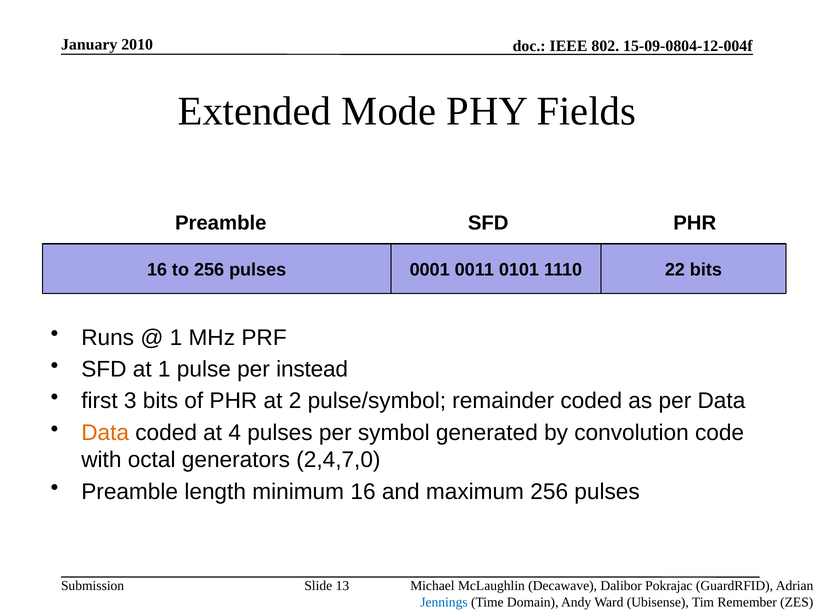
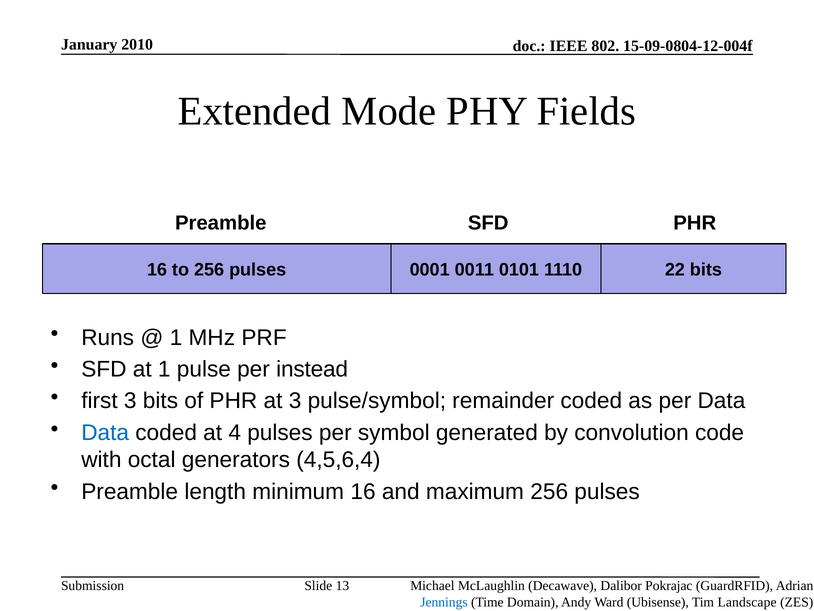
at 2: 2 -> 3
Data at (105, 432) colour: orange -> blue
2,4,7,0: 2,4,7,0 -> 4,5,6,4
Remember: Remember -> Landscape
